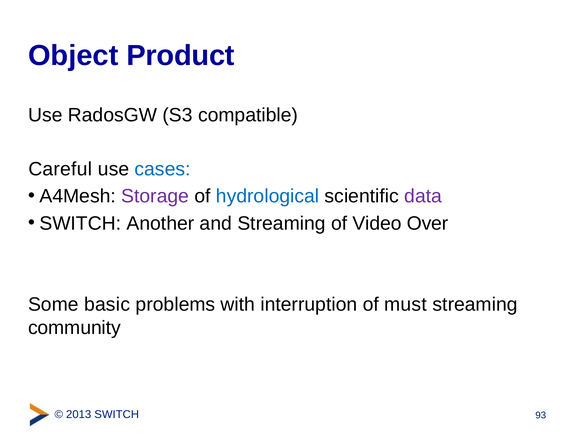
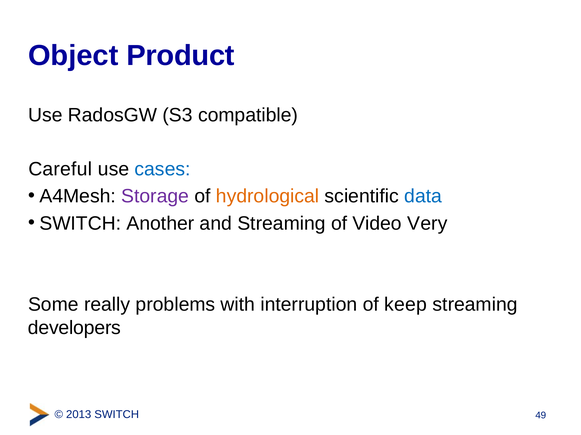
hydrological colour: blue -> orange
data colour: purple -> blue
Over: Over -> Very
basic: basic -> really
must: must -> keep
community: community -> developers
93: 93 -> 49
